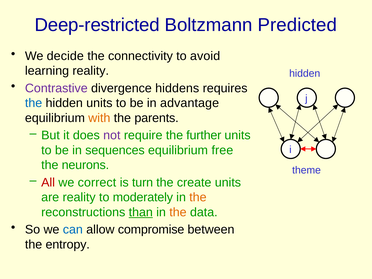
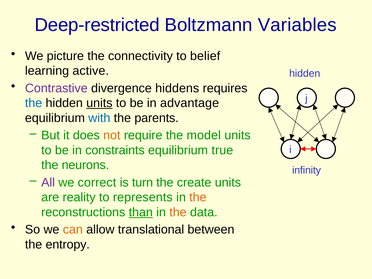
Predicted: Predicted -> Variables
decide: decide -> picture
avoid: avoid -> belief
learning reality: reality -> active
units at (99, 103) underline: none -> present
with colour: orange -> blue
not colour: purple -> orange
further: further -> model
sequences: sequences -> constraints
free: free -> true
theme: theme -> infinity
All colour: red -> purple
moderately: moderately -> represents
can colour: blue -> orange
compromise: compromise -> translational
